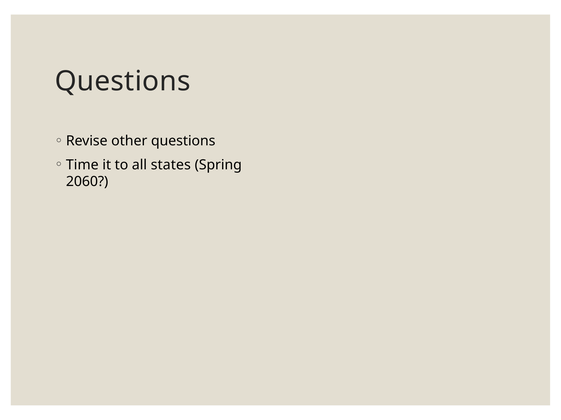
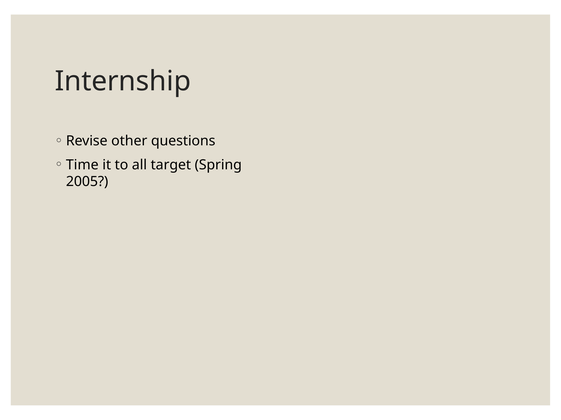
Questions at (123, 81): Questions -> Internship
states: states -> target
2060: 2060 -> 2005
